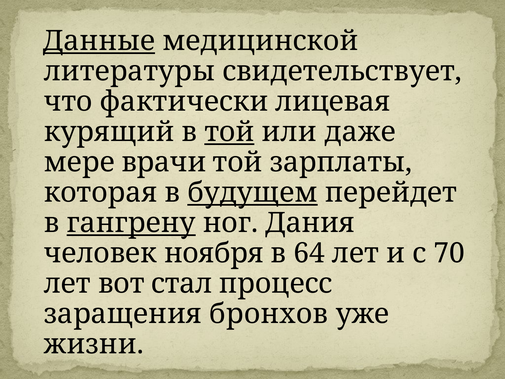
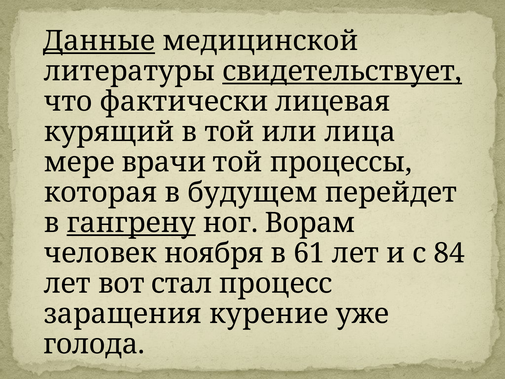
свидетельствует underline: none -> present
той at (229, 132) underline: present -> none
даже: даже -> лица
зарплаты: зарплаты -> процессы
будущем underline: present -> none
Дания: Дания -> Ворам
64: 64 -> 61
70: 70 -> 84
бронхов: бронхов -> курение
жизни: жизни -> голода
